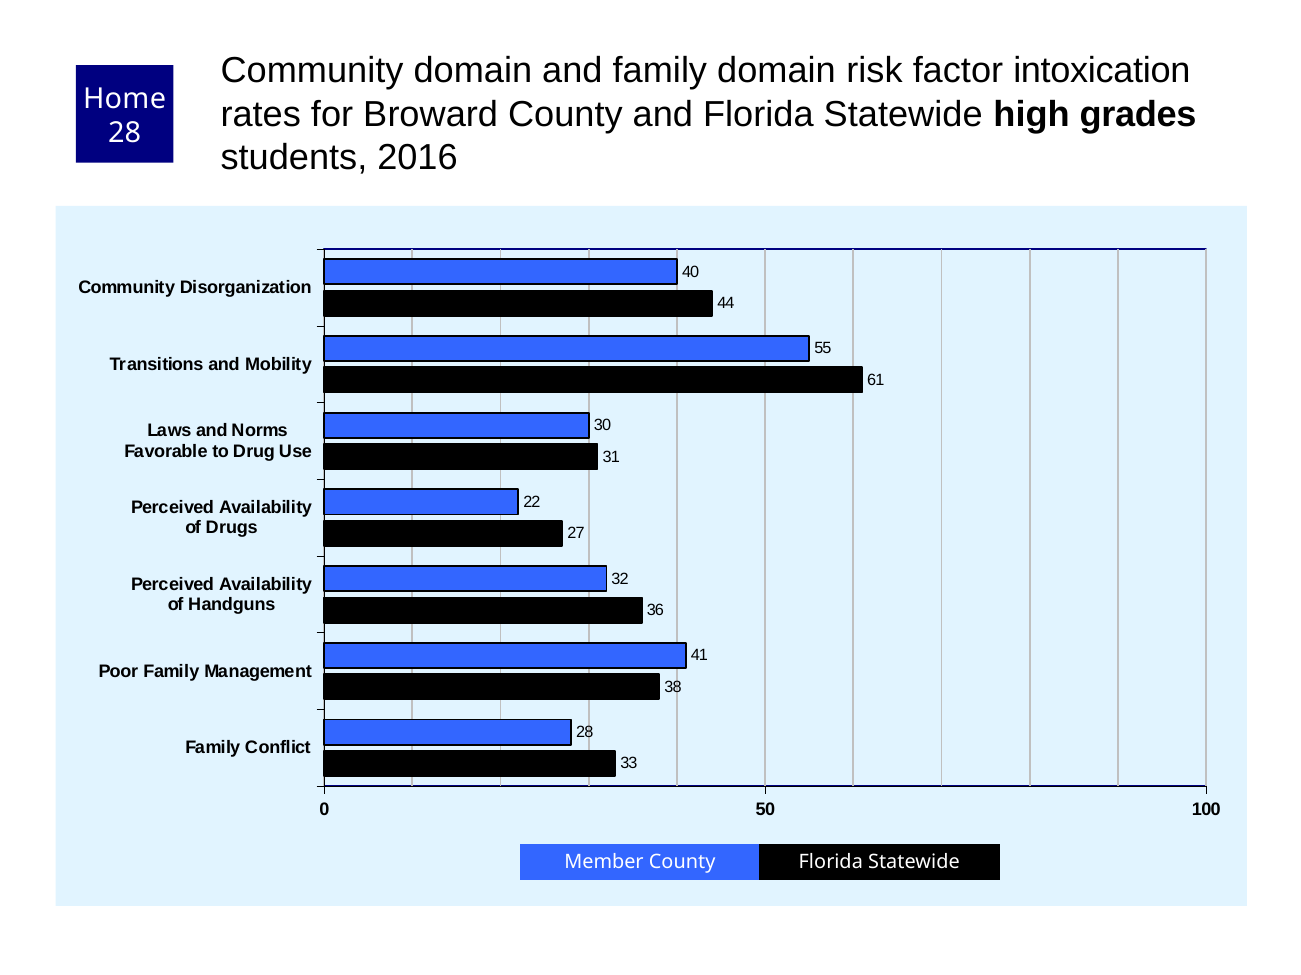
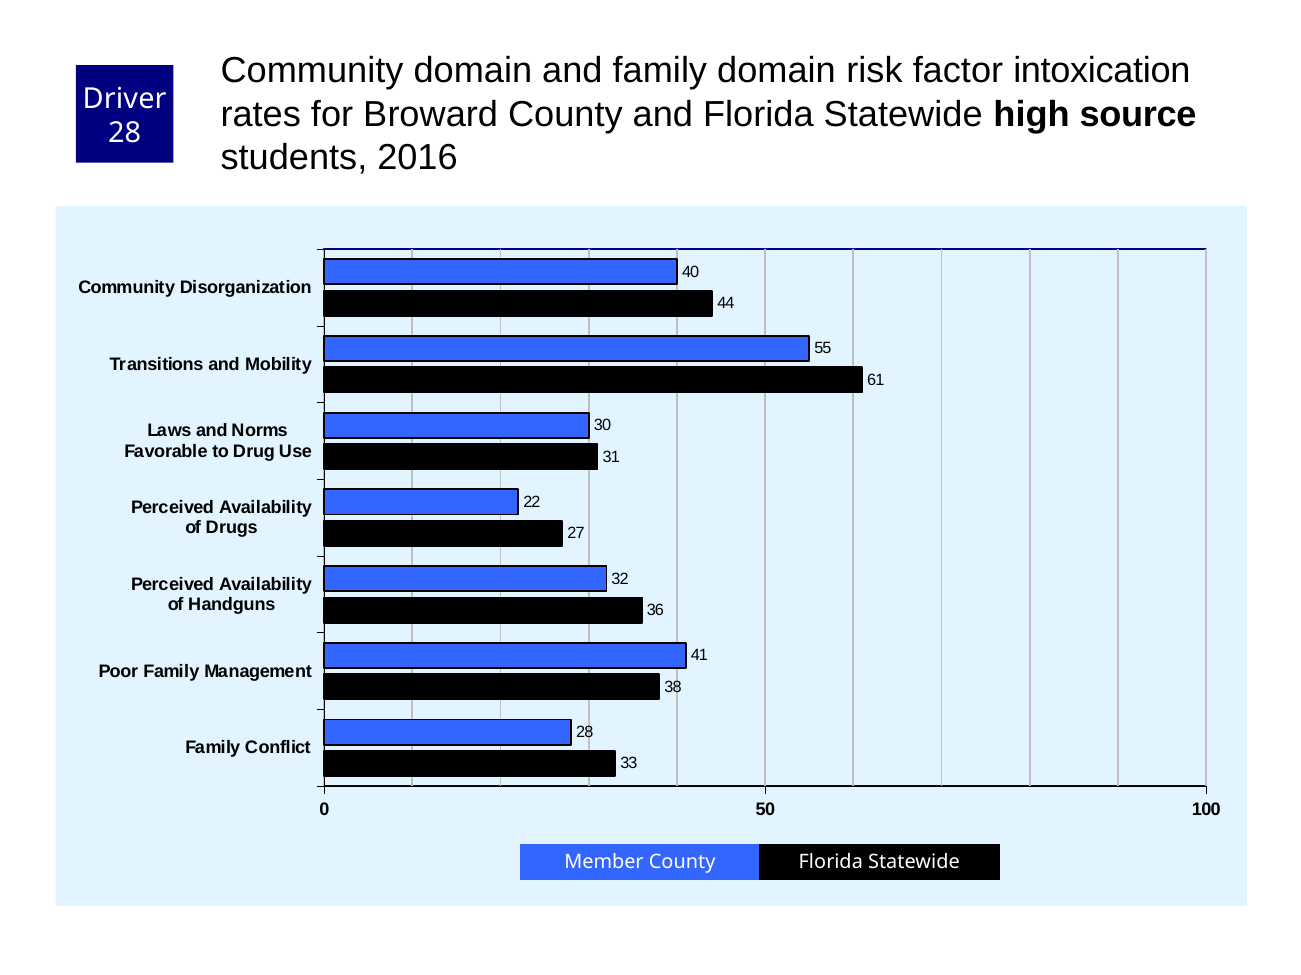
Home: Home -> Driver
grades: grades -> source
